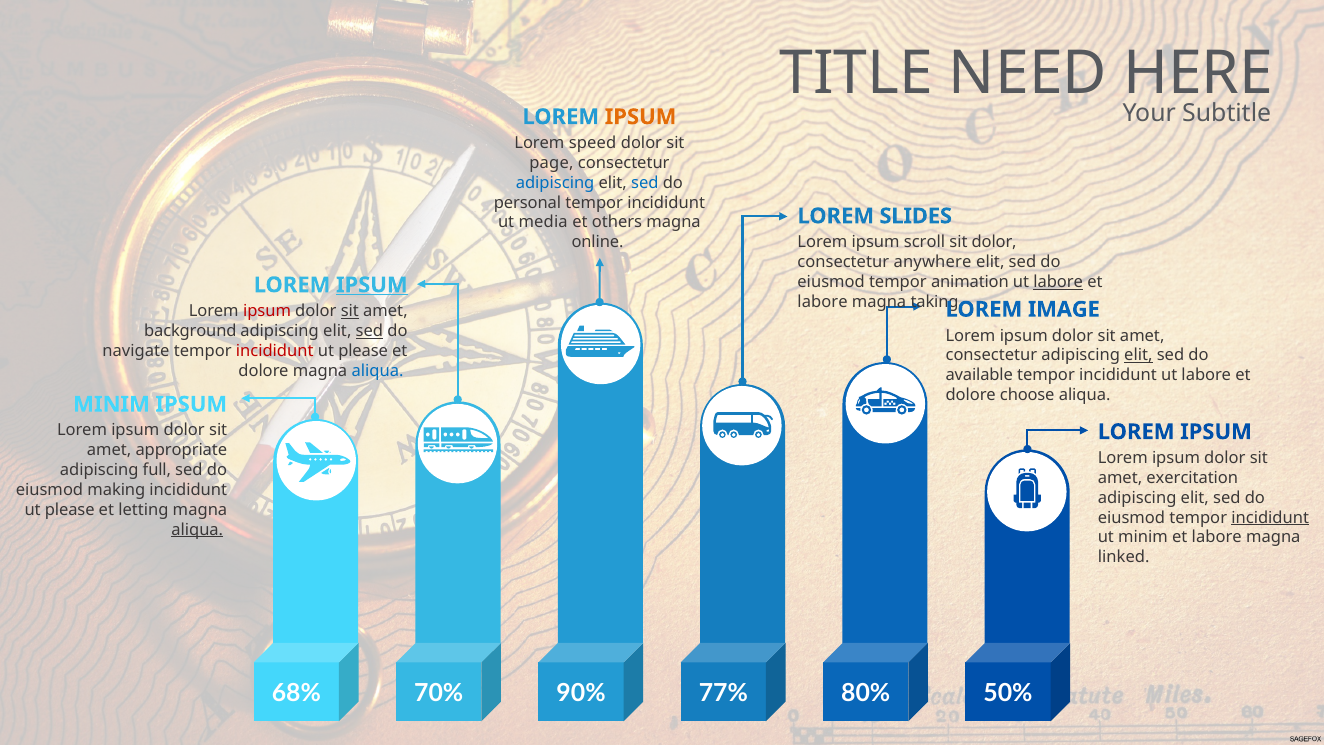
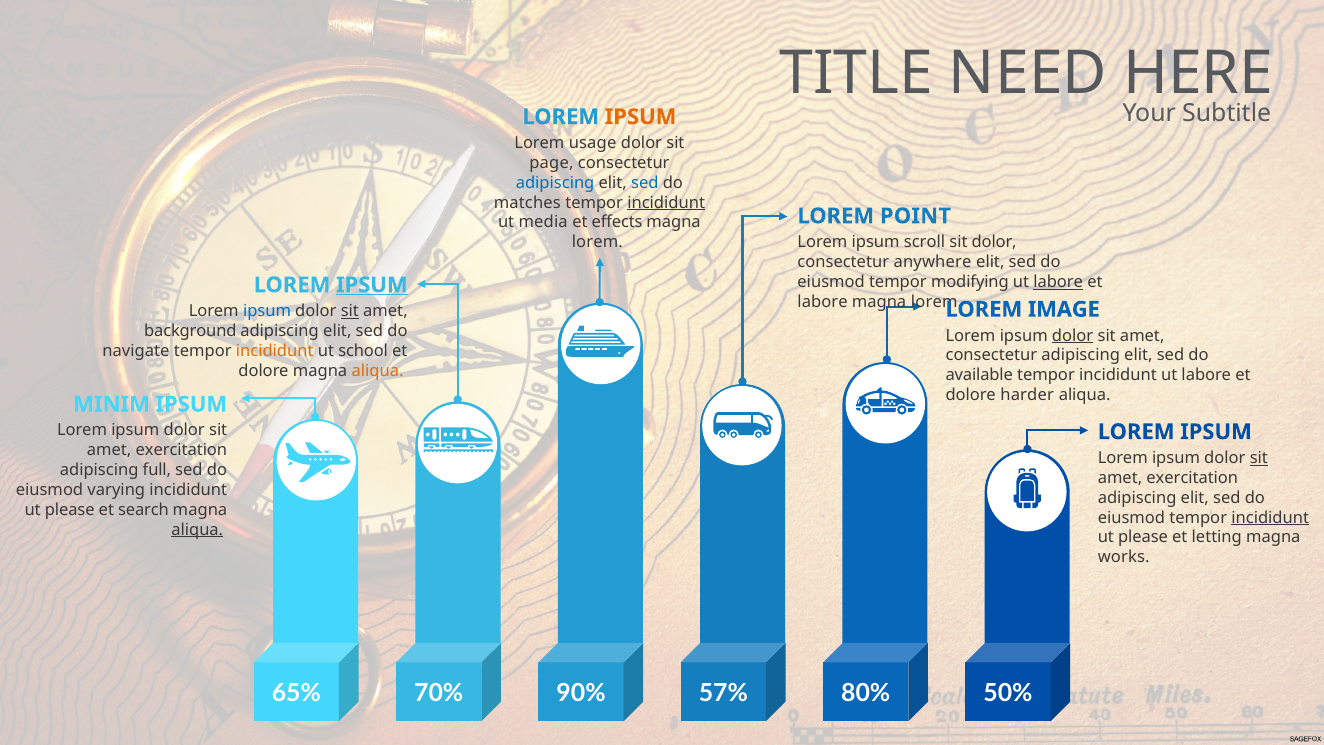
speed: speed -> usage
personal: personal -> matches
incididunt at (666, 203) underline: none -> present
SLIDES: SLIDES -> POINT
others: others -> effects
online at (598, 242): online -> lorem
animation: animation -> modifying
taking at (937, 302): taking -> lorem
ipsum at (267, 311) colour: red -> blue
sed at (369, 331) underline: present -> none
dolor at (1073, 335) underline: none -> present
incididunt at (275, 351) colour: red -> orange
please at (363, 351): please -> school
elit at (1138, 355) underline: present -> none
aliqua at (378, 371) colour: blue -> orange
choose: choose -> harder
appropriate at (181, 450): appropriate -> exercitation
sit at (1259, 458) underline: none -> present
making: making -> varying
letting: letting -> search
minim at (1143, 537): minim -> please
labore at (1217, 537): labore -> letting
linked: linked -> works
68%: 68% -> 65%
77%: 77% -> 57%
